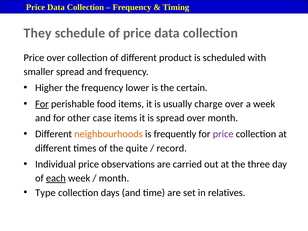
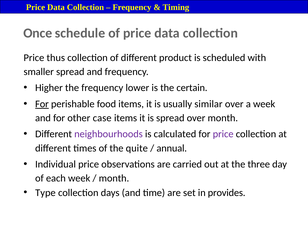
They: They -> Once
Price over: over -> thus
charge: charge -> similar
neighbourhoods colour: orange -> purple
frequently: frequently -> calculated
record: record -> annual
each underline: present -> none
relatives: relatives -> provides
